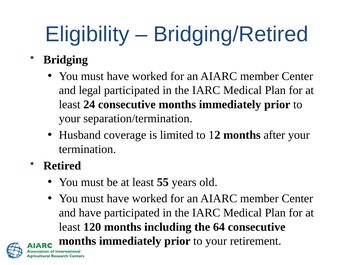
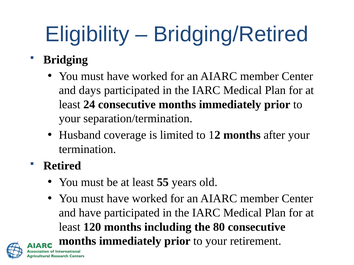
legal: legal -> days
64: 64 -> 80
